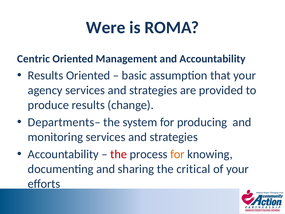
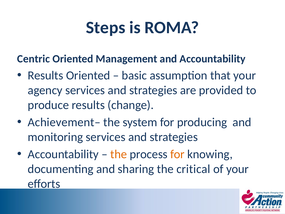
Were: Were -> Steps
Departments–: Departments– -> Achievement–
the at (119, 154) colour: red -> orange
